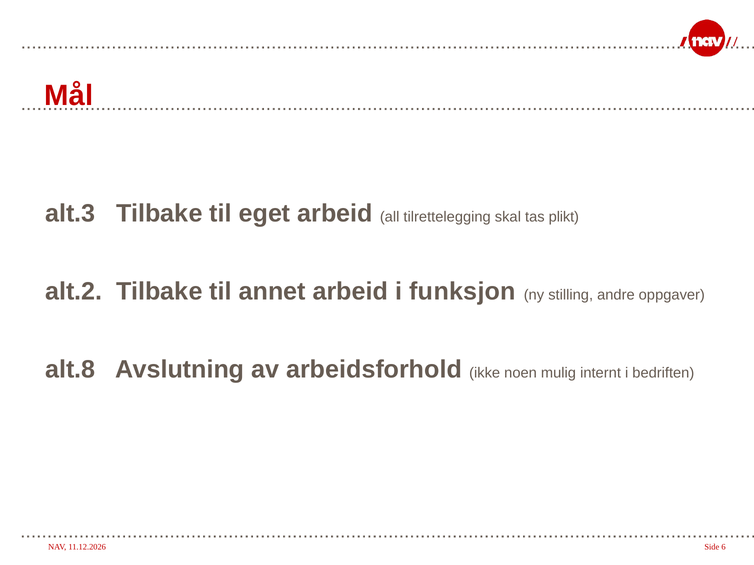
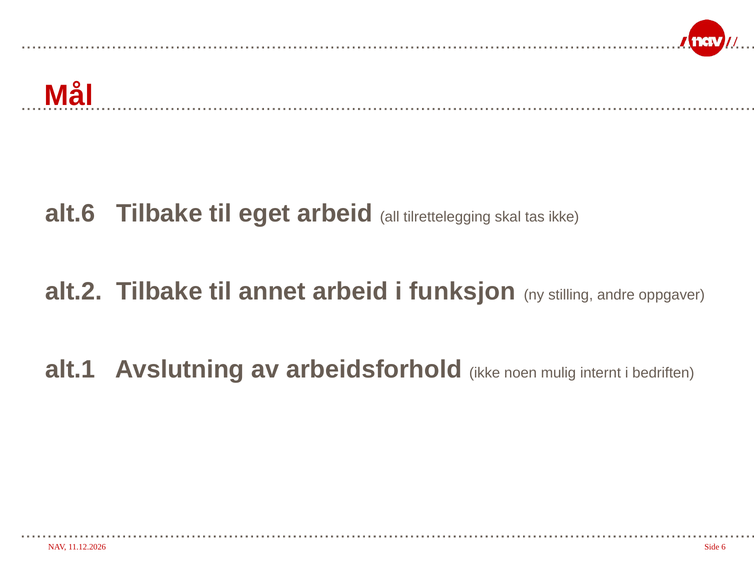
alt.3: alt.3 -> alt.6
tas plikt: plikt -> ikke
alt.8: alt.8 -> alt.1
